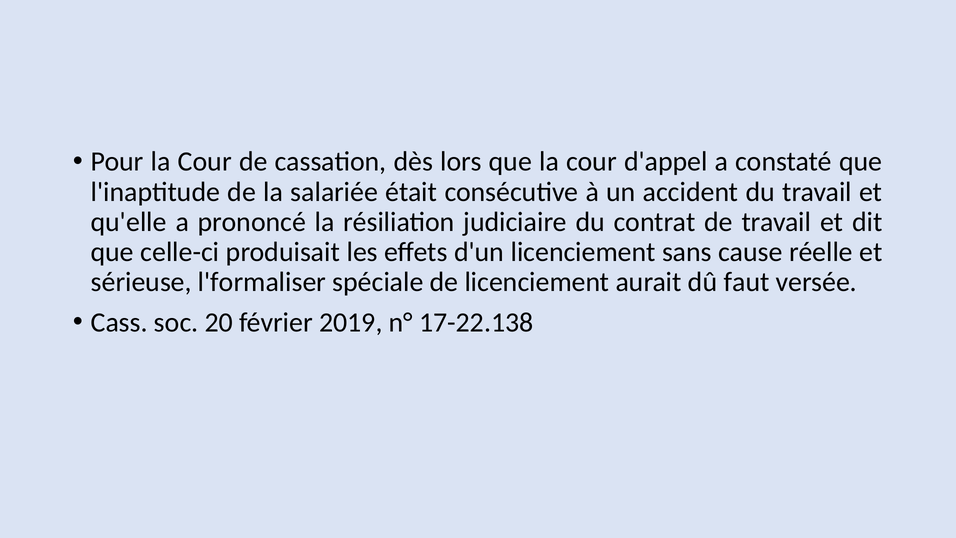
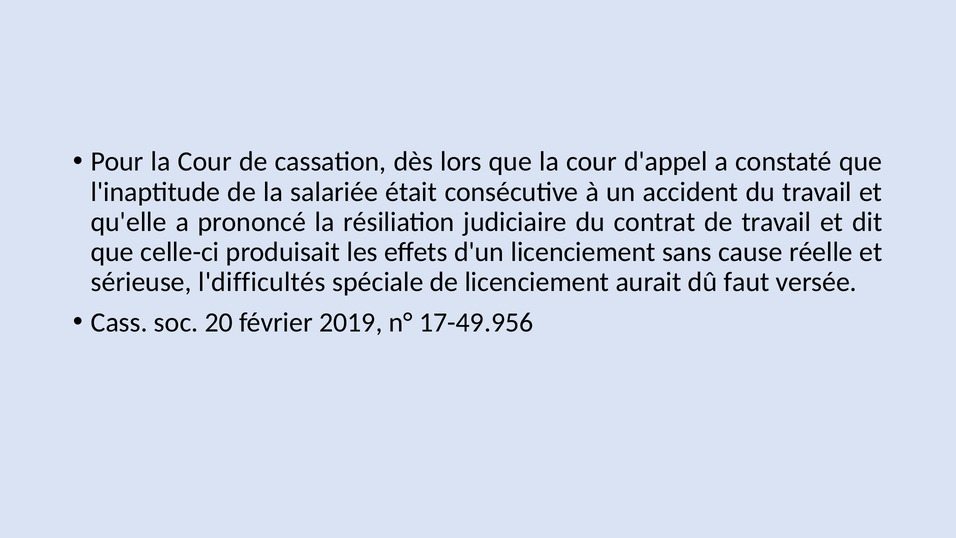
l'formaliser: l'formaliser -> l'difficultés
17-22.138: 17-22.138 -> 17-49.956
